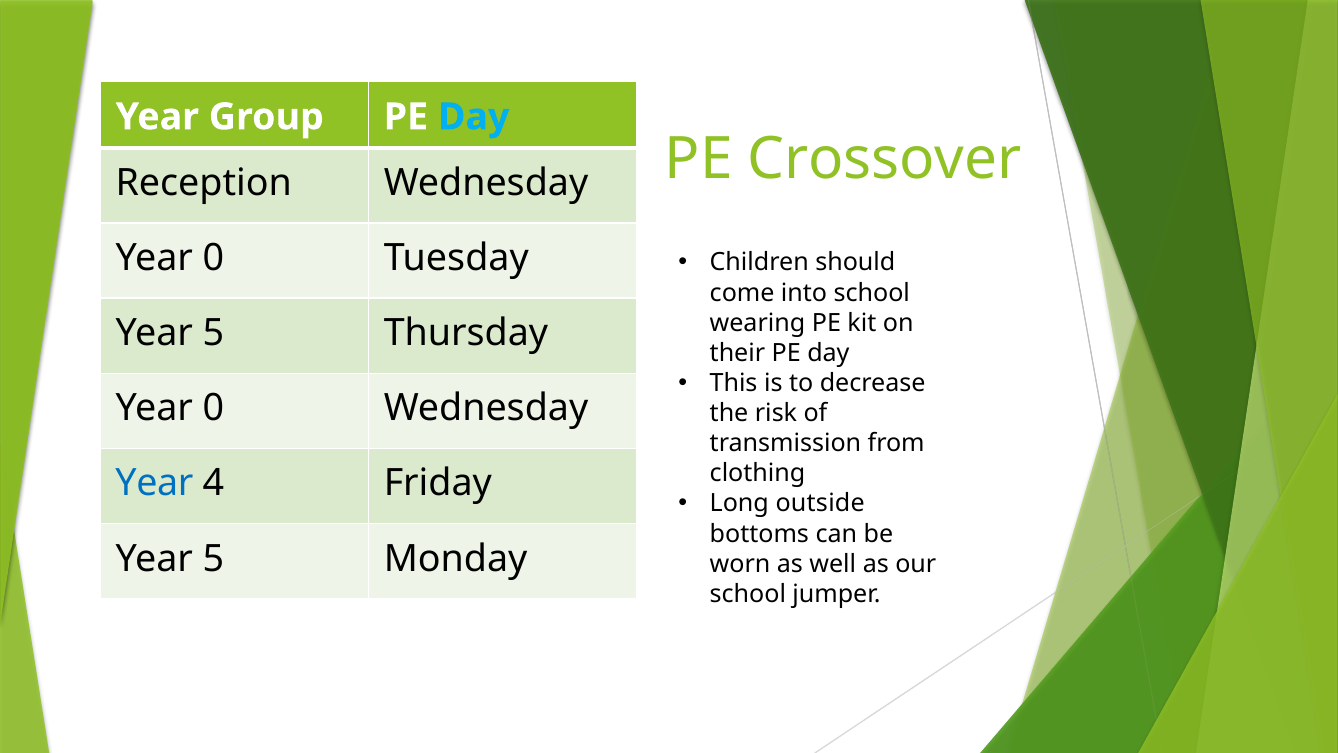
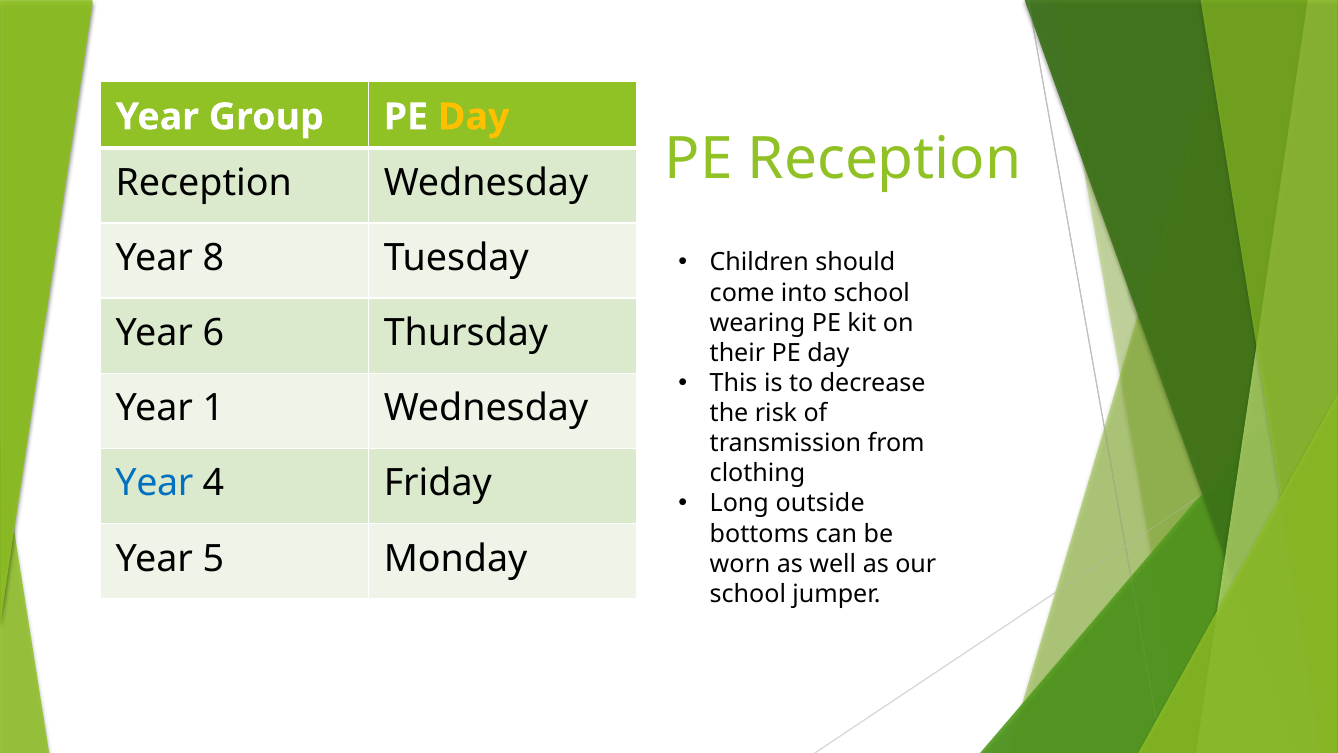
Day at (474, 117) colour: light blue -> yellow
PE Crossover: Crossover -> Reception
0 at (213, 258): 0 -> 8
5 at (213, 333): 5 -> 6
0 at (213, 408): 0 -> 1
